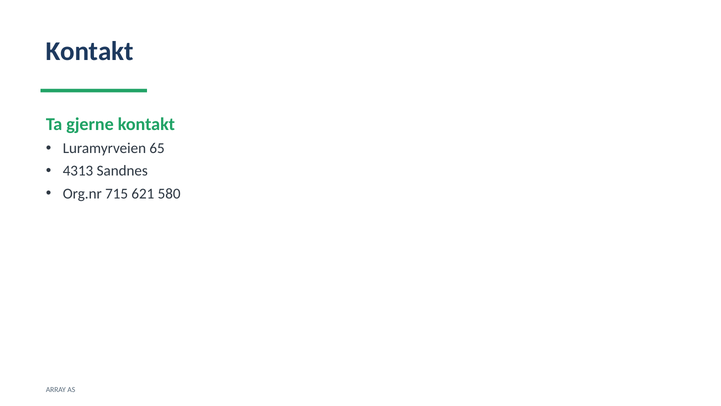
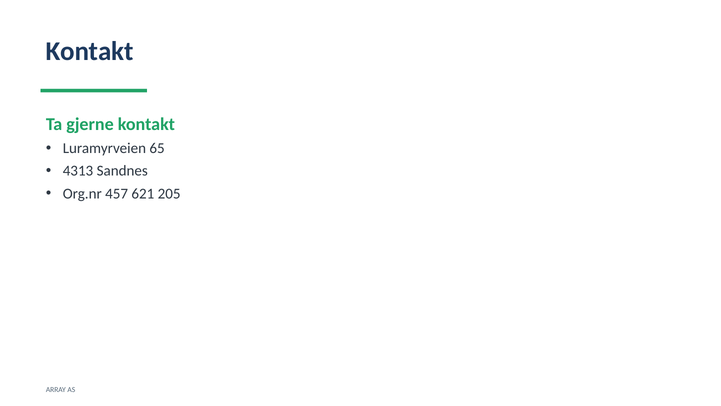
715: 715 -> 457
580: 580 -> 205
